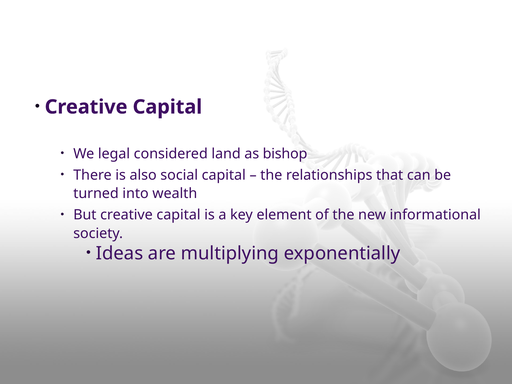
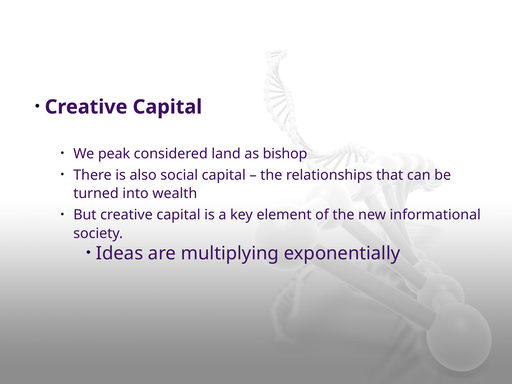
legal: legal -> peak
